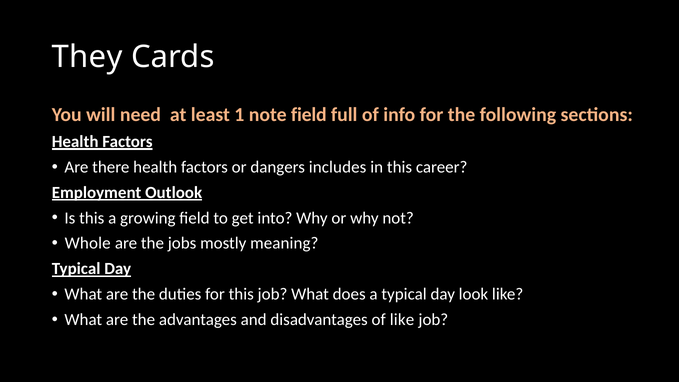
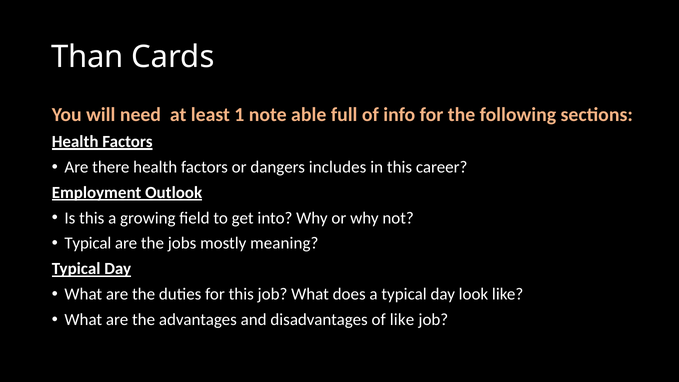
They: They -> Than
note field: field -> able
Whole at (88, 243): Whole -> Typical
